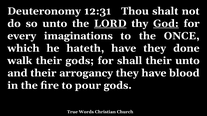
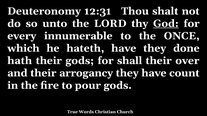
LORD underline: present -> none
imaginations: imaginations -> innumerable
walk: walk -> hath
their unto: unto -> over
blood: blood -> count
